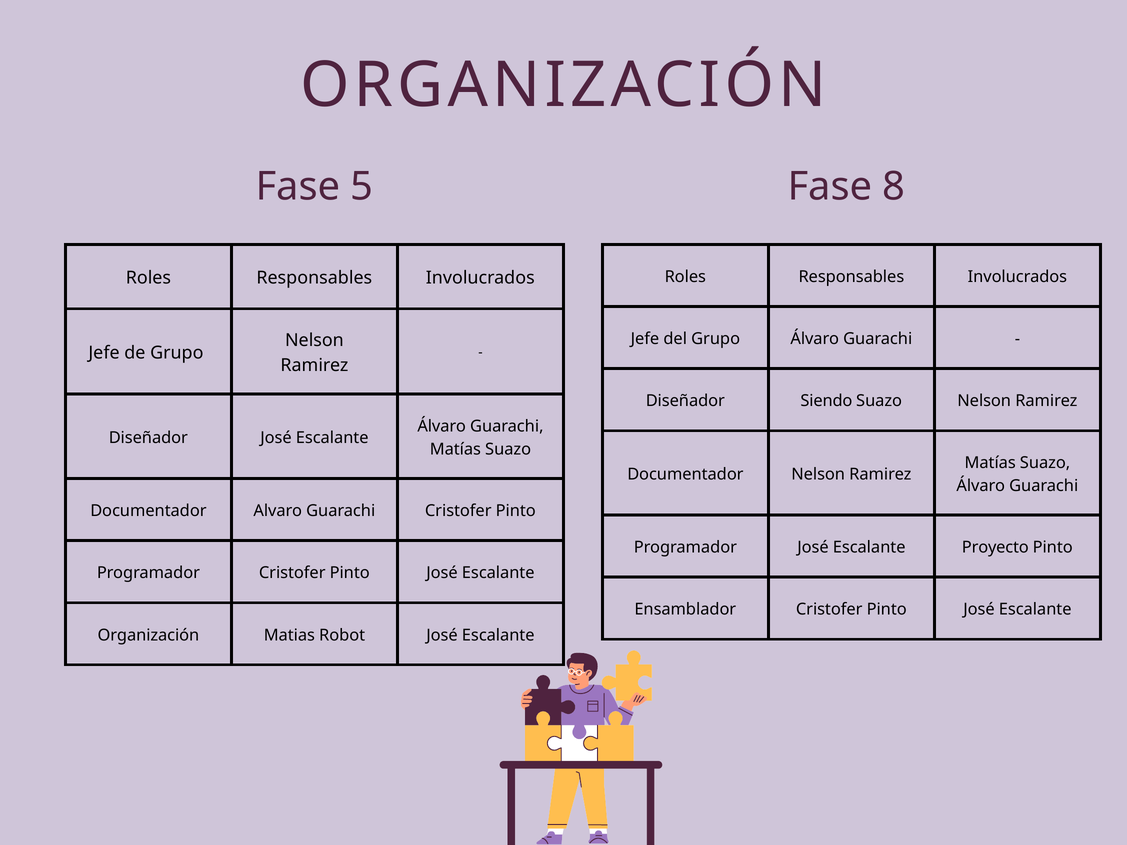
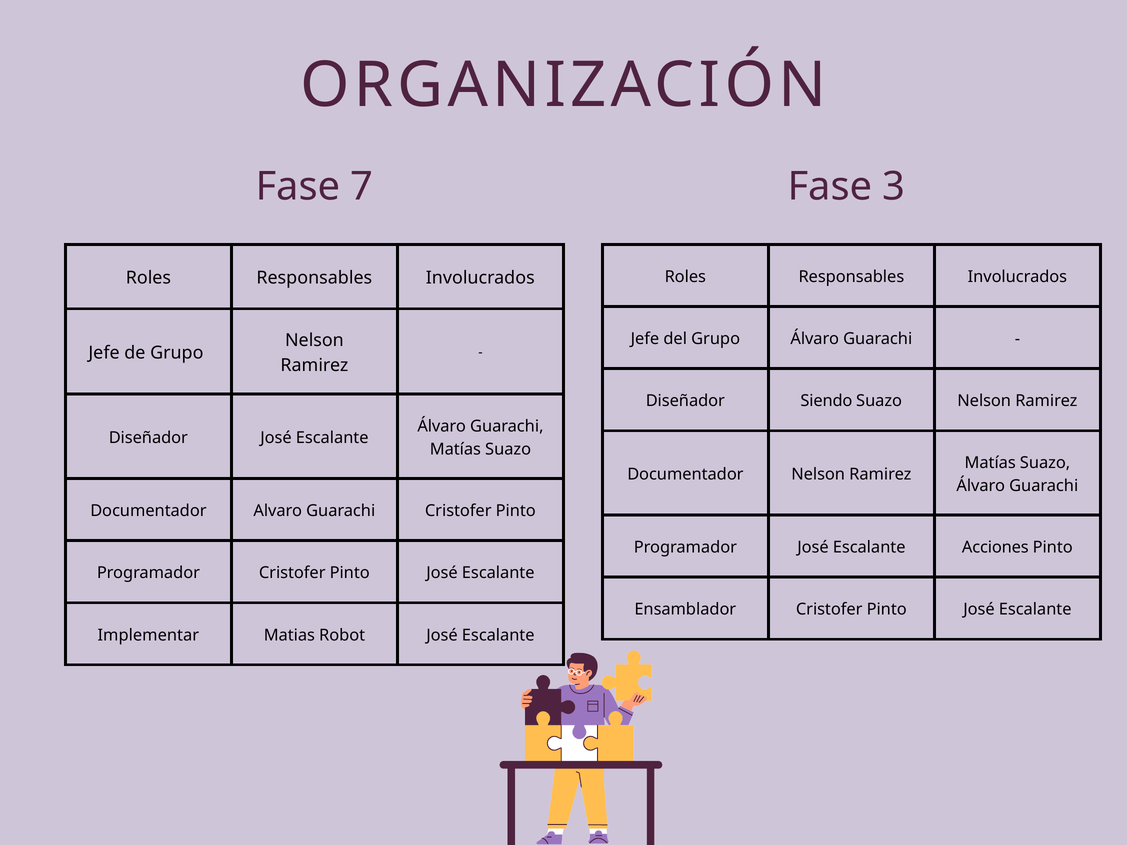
5: 5 -> 7
8: 8 -> 3
Proyecto: Proyecto -> Acciones
Organización at (148, 635): Organización -> Implementar
